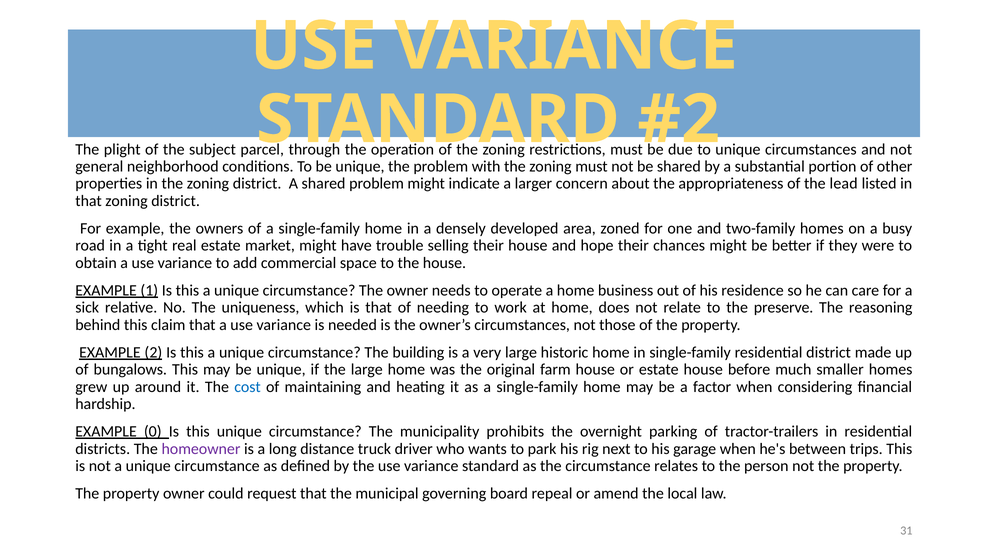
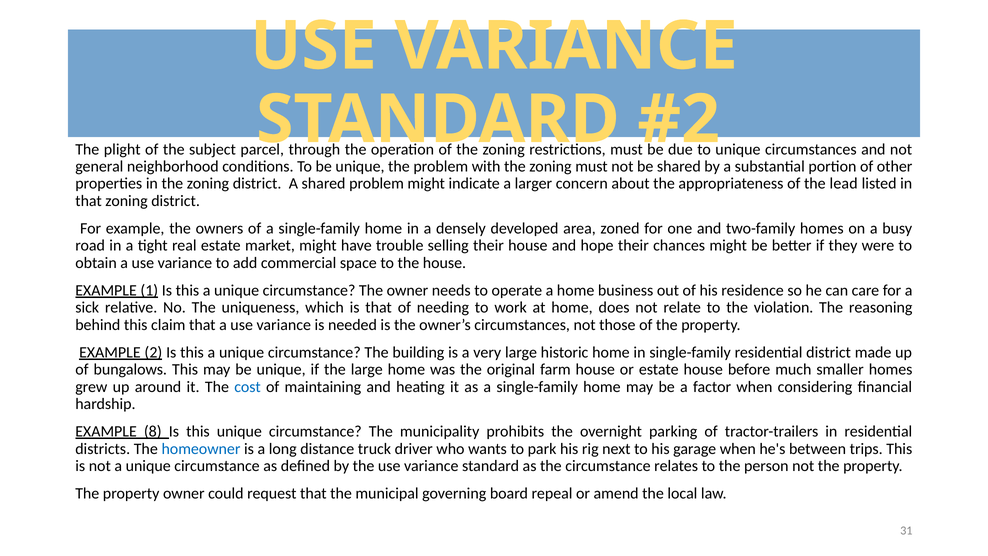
preserve: preserve -> violation
0: 0 -> 8
homeowner colour: purple -> blue
